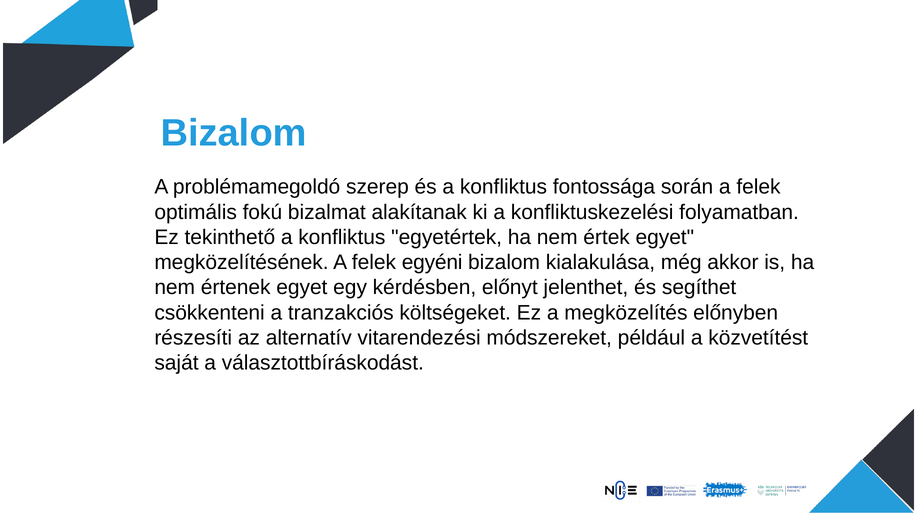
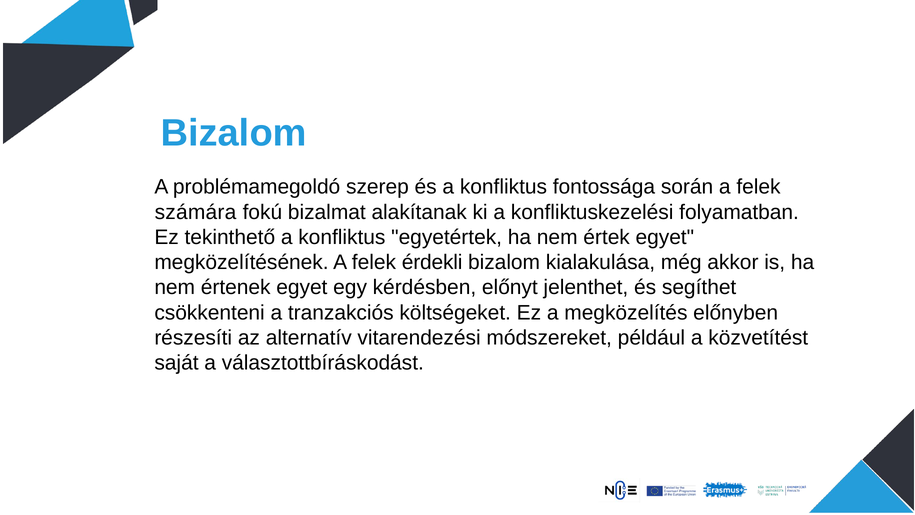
optimális: optimális -> számára
egyéni: egyéni -> érdekli
